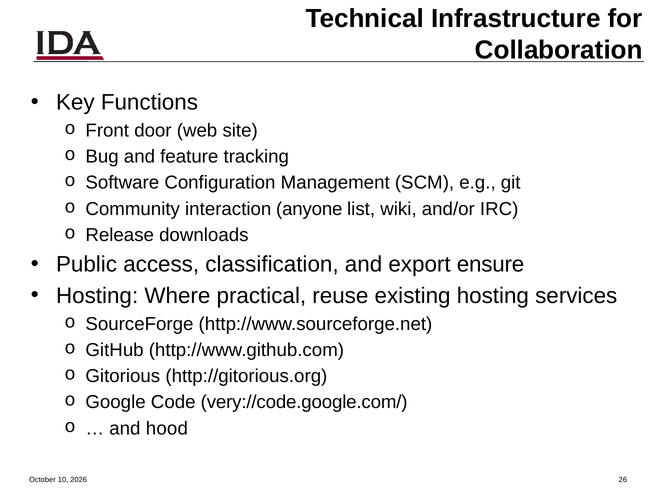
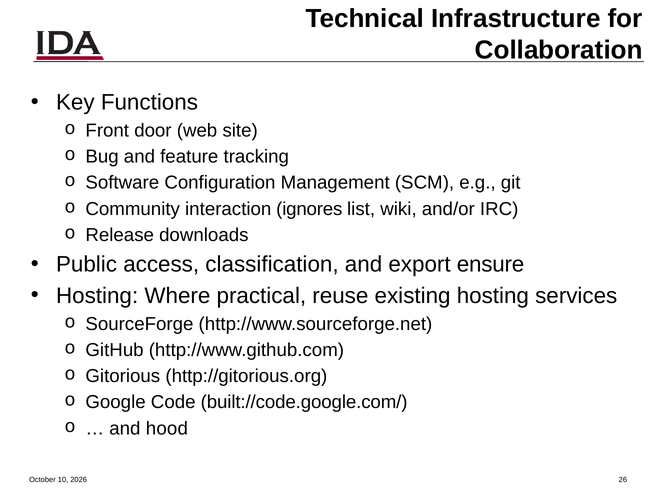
anyone: anyone -> ignores
very://code.google.com/: very://code.google.com/ -> built://code.google.com/
